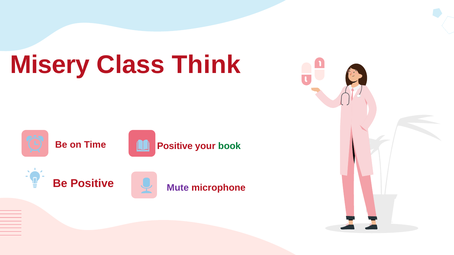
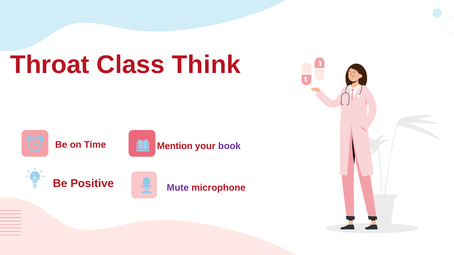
Misery: Misery -> Throat
Time Positive: Positive -> Mention
book colour: green -> purple
